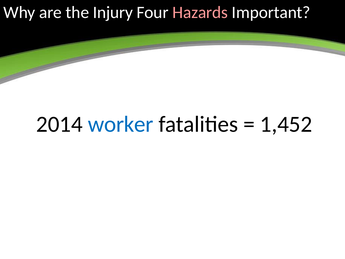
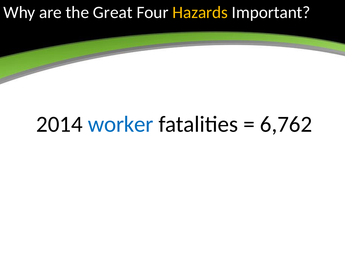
Injury: Injury -> Great
Hazards colour: pink -> yellow
1,452: 1,452 -> 6,762
